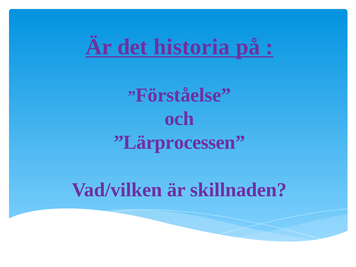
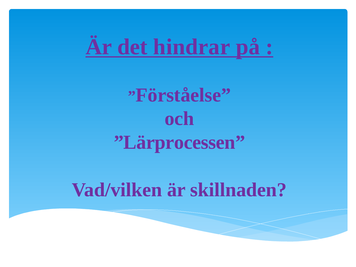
historia: historia -> hindrar
